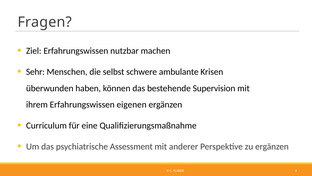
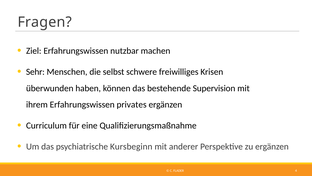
ambulante: ambulante -> freiwilliges
eigenen: eigenen -> privates
Assessment: Assessment -> Kursbeginn
